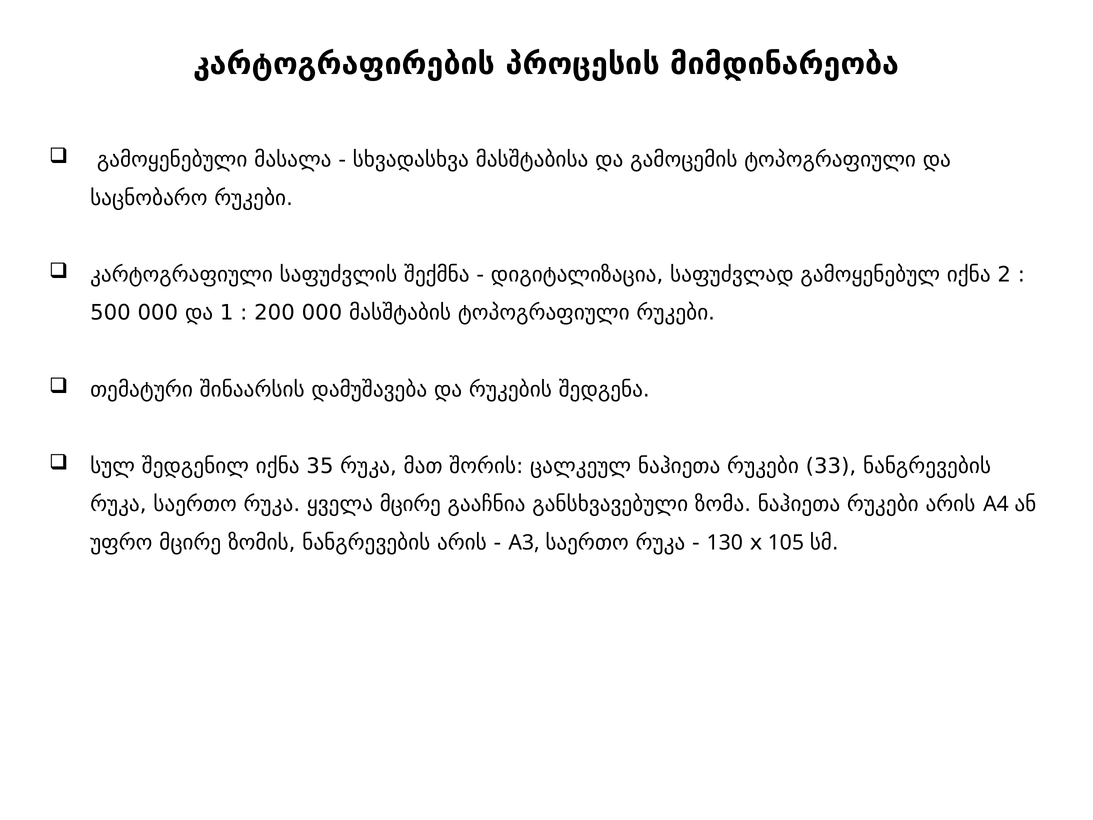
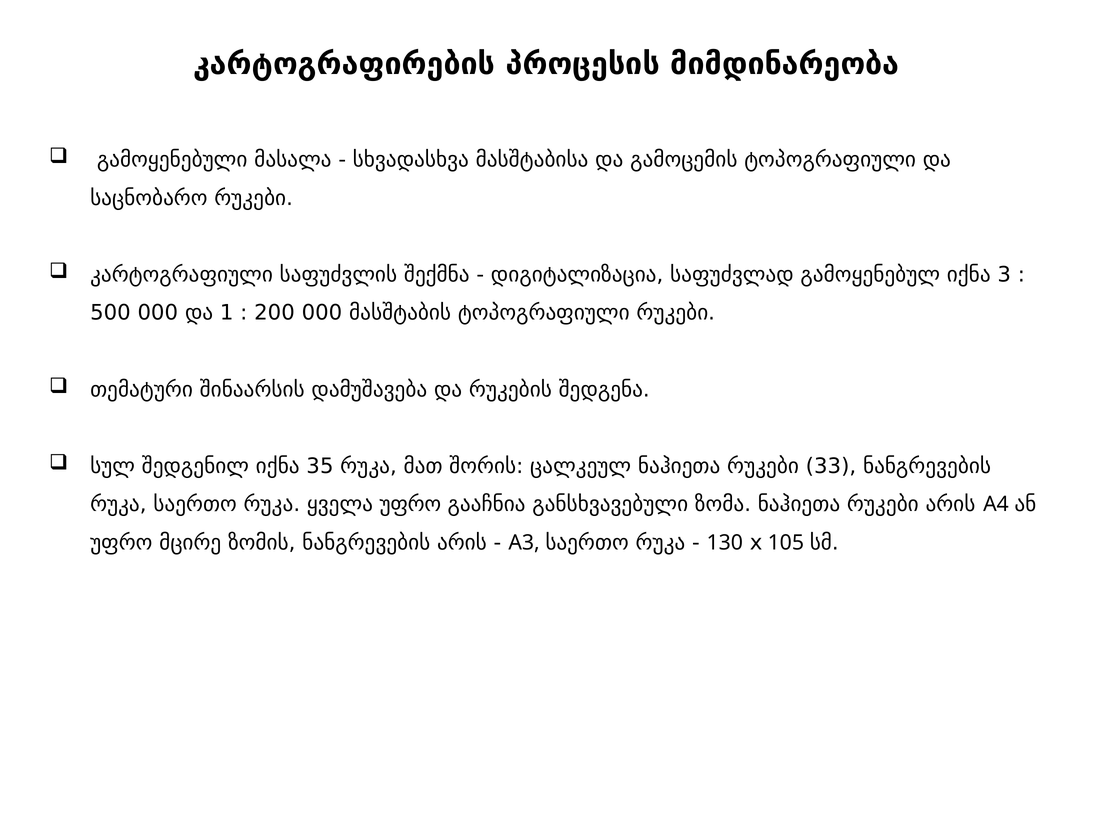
2: 2 -> 3
ყველა მცირე: მცირე -> უფრო
